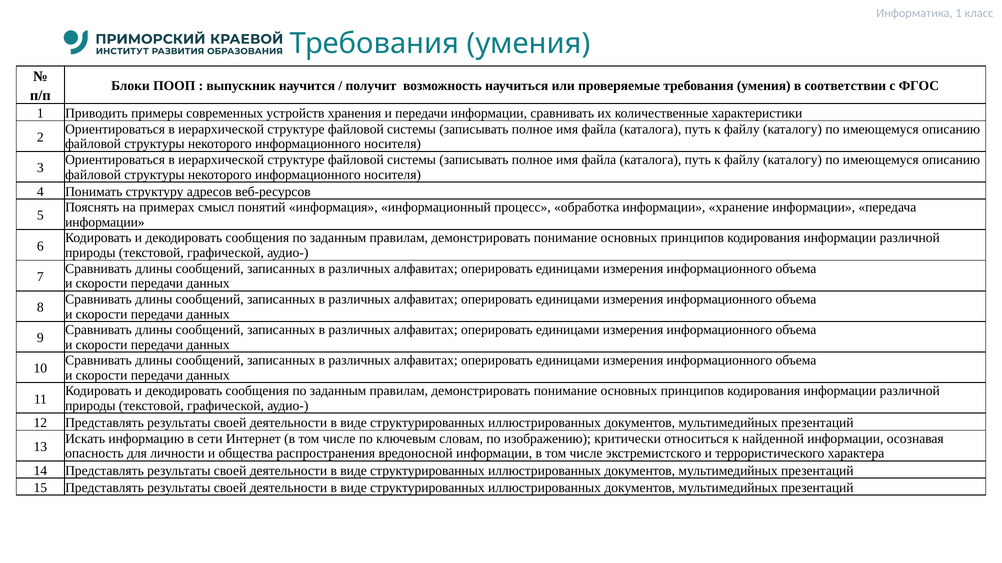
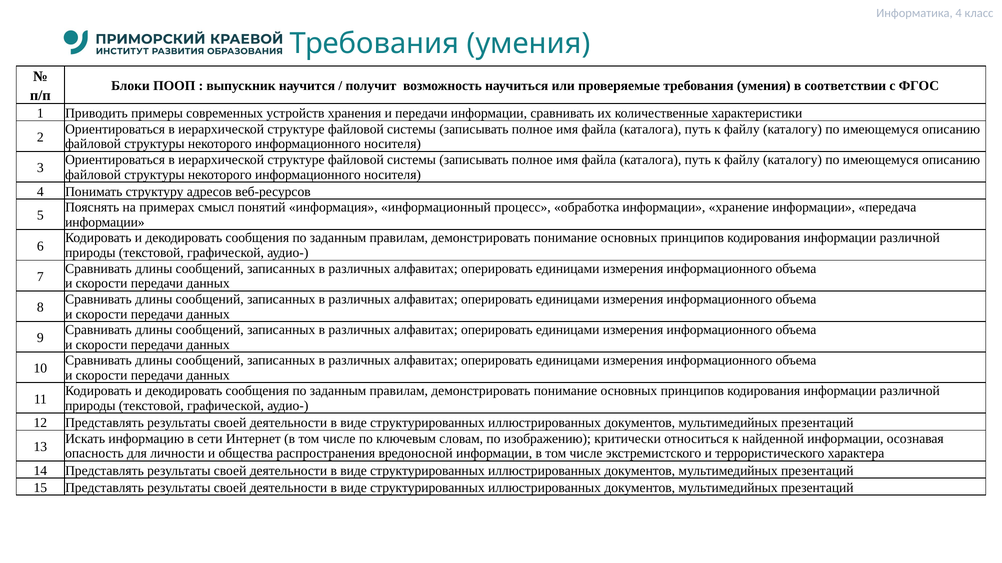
Информатика 1: 1 -> 4
